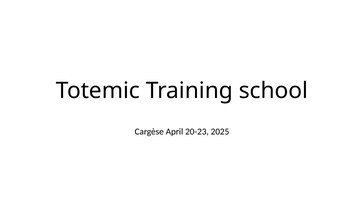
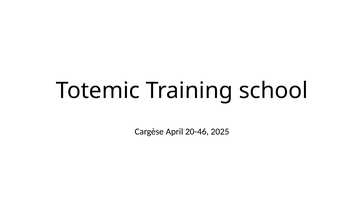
20-23: 20-23 -> 20-46
